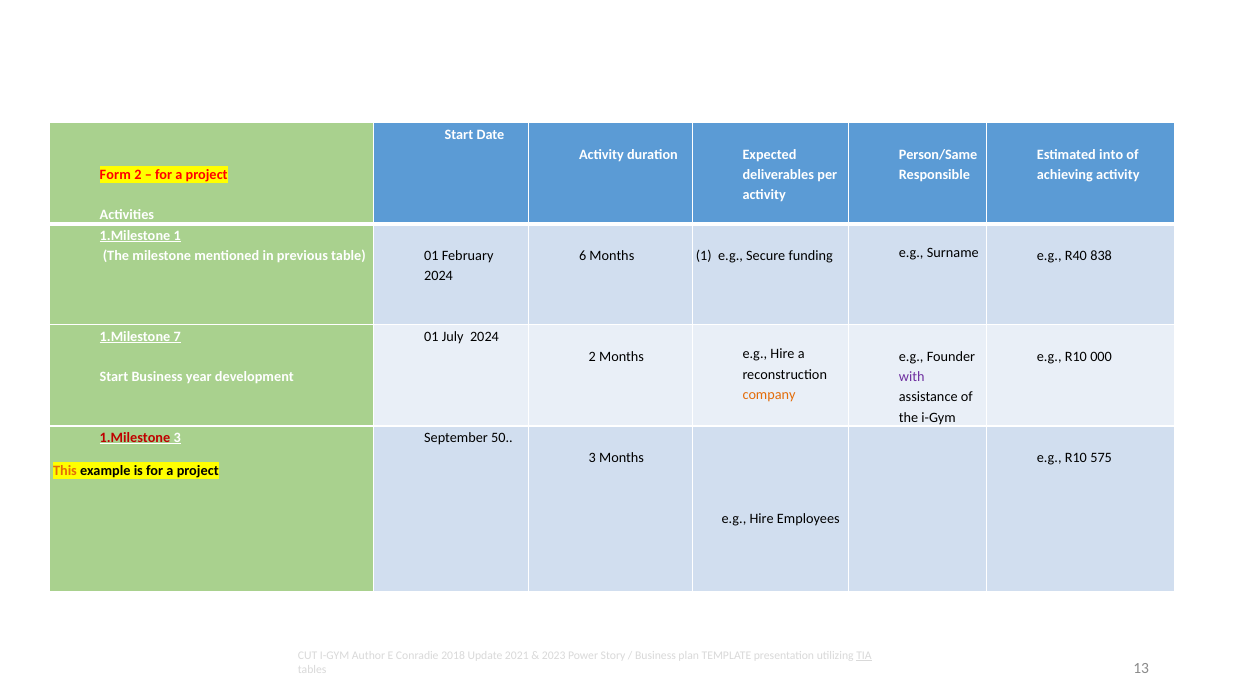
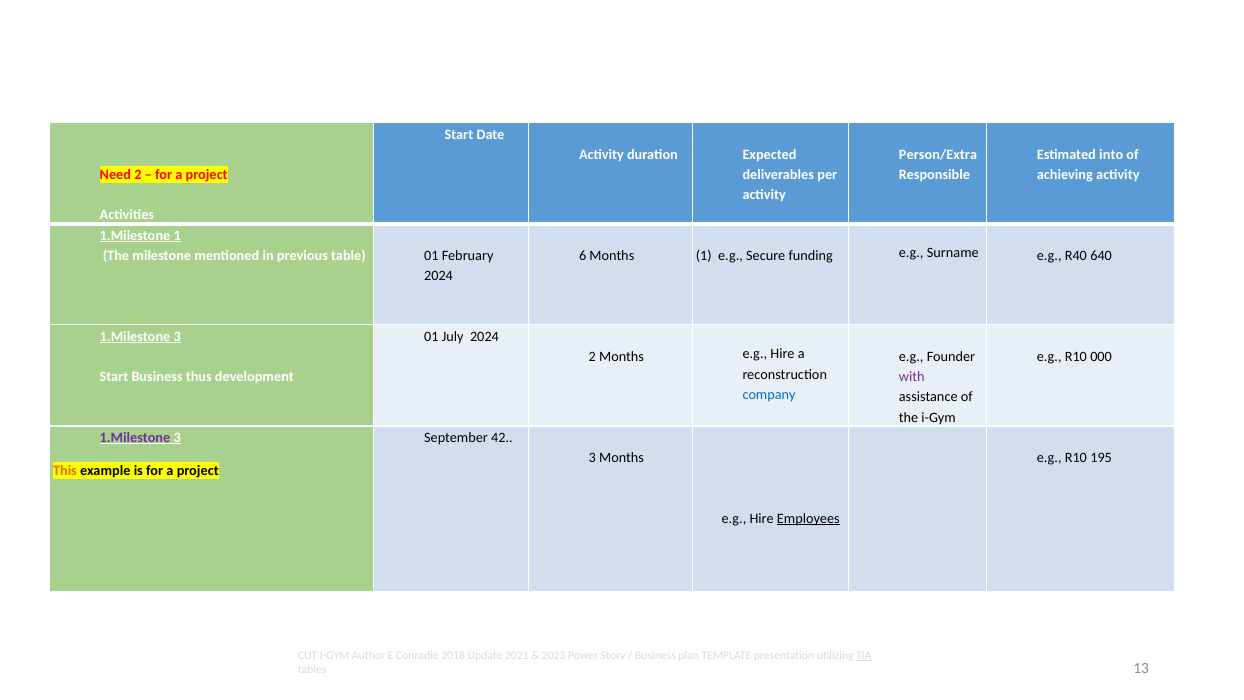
Person/Same: Person/Same -> Person/Extra
Form: Form -> Need
838: 838 -> 640
7 at (177, 336): 7 -> 3
year: year -> thus
company colour: orange -> blue
1.Milestone at (135, 437) colour: red -> purple
50: 50 -> 42
575: 575 -> 195
Employees underline: none -> present
